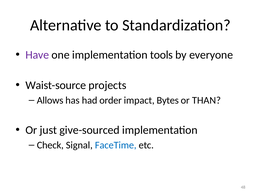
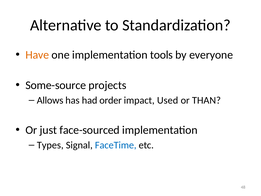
Have colour: purple -> orange
Waist-source: Waist-source -> Some-source
Bytes: Bytes -> Used
give-sourced: give-sourced -> face-sourced
Check: Check -> Types
